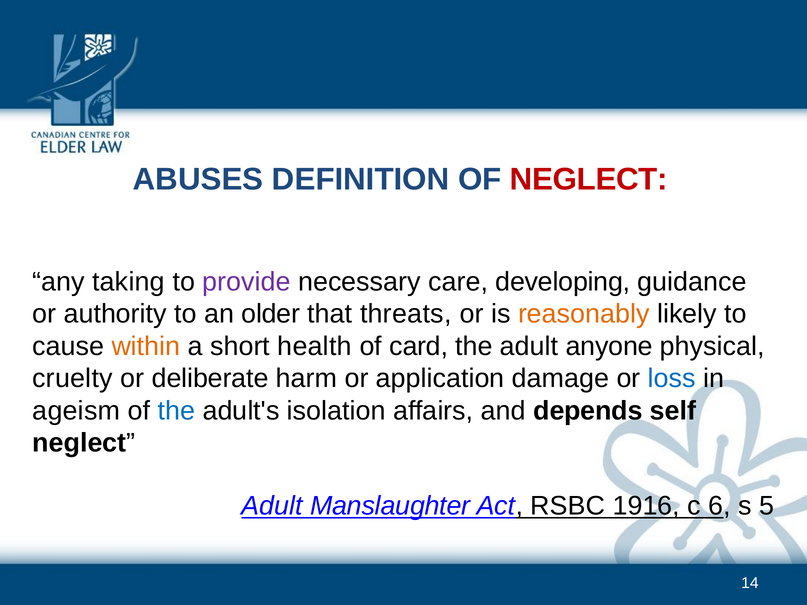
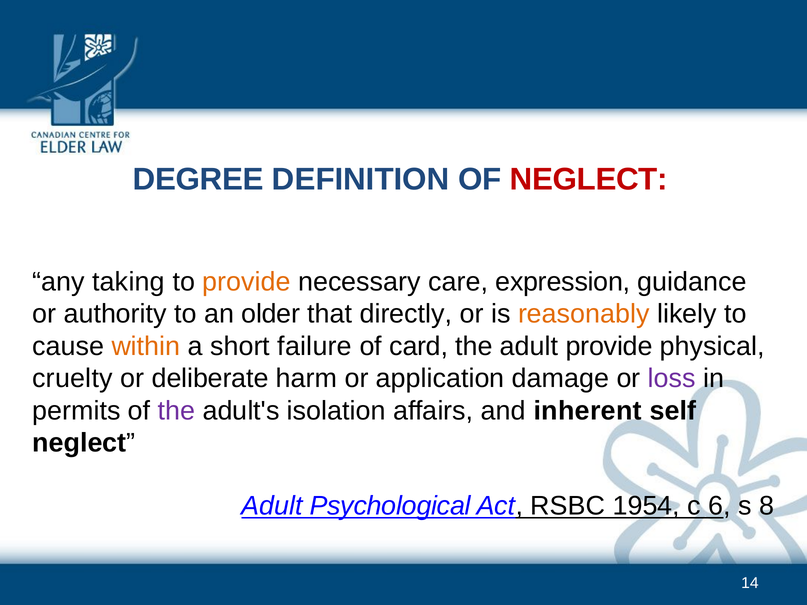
ABUSES: ABUSES -> DEGREE
provide at (247, 282) colour: purple -> orange
developing: developing -> expression
threats: threats -> directly
health: health -> failure
adult anyone: anyone -> provide
loss colour: blue -> purple
ageism: ageism -> permits
the at (176, 411) colour: blue -> purple
depends: depends -> inherent
Manslaughter: Manslaughter -> Psychological
1916: 1916 -> 1954
5: 5 -> 8
